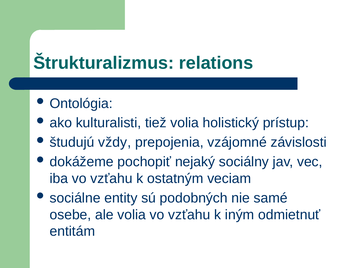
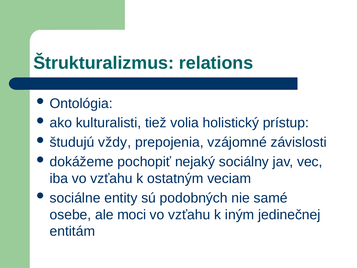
ale volia: volia -> moci
odmietnuť: odmietnuť -> jedinečnej
